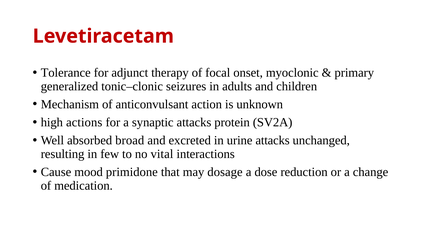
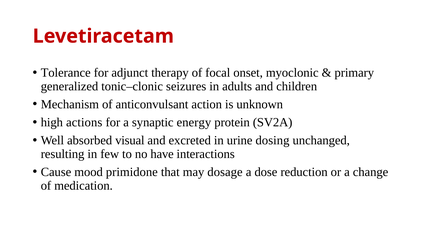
synaptic attacks: attacks -> energy
broad: broad -> visual
urine attacks: attacks -> dosing
vital: vital -> have
